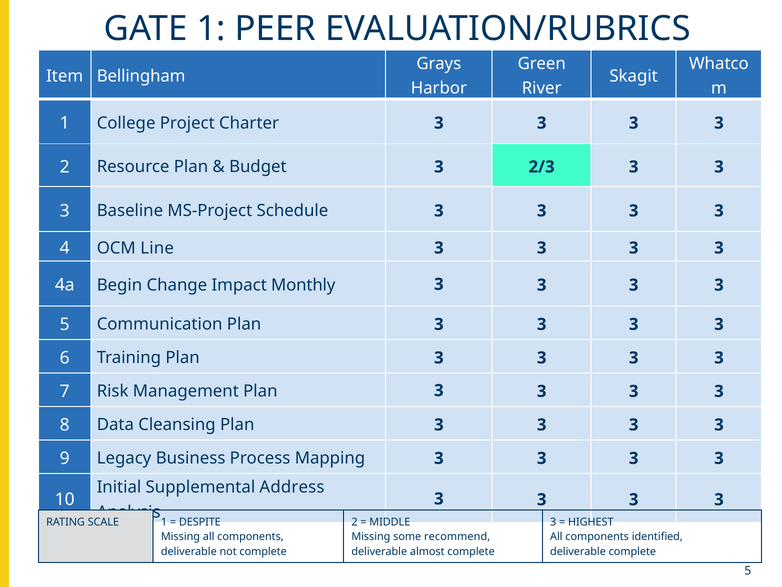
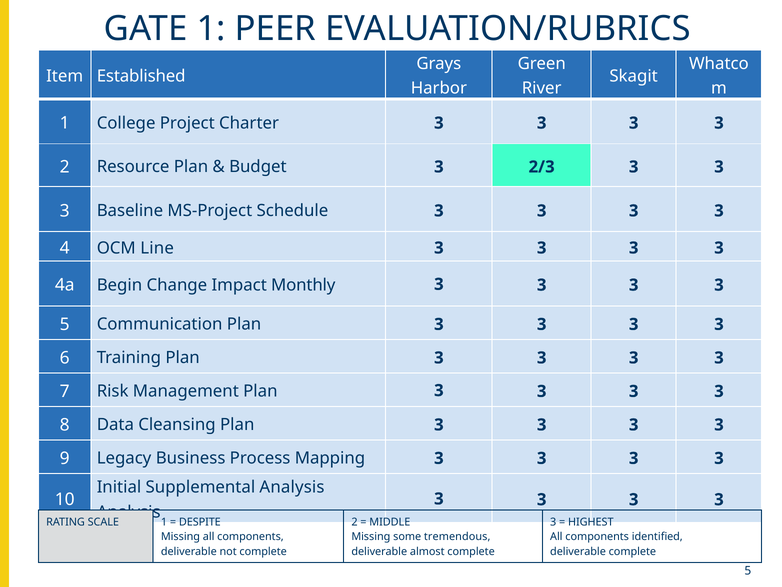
Bellingham: Bellingham -> Established
Supplemental Address: Address -> Analysis
recommend: recommend -> tremendous
